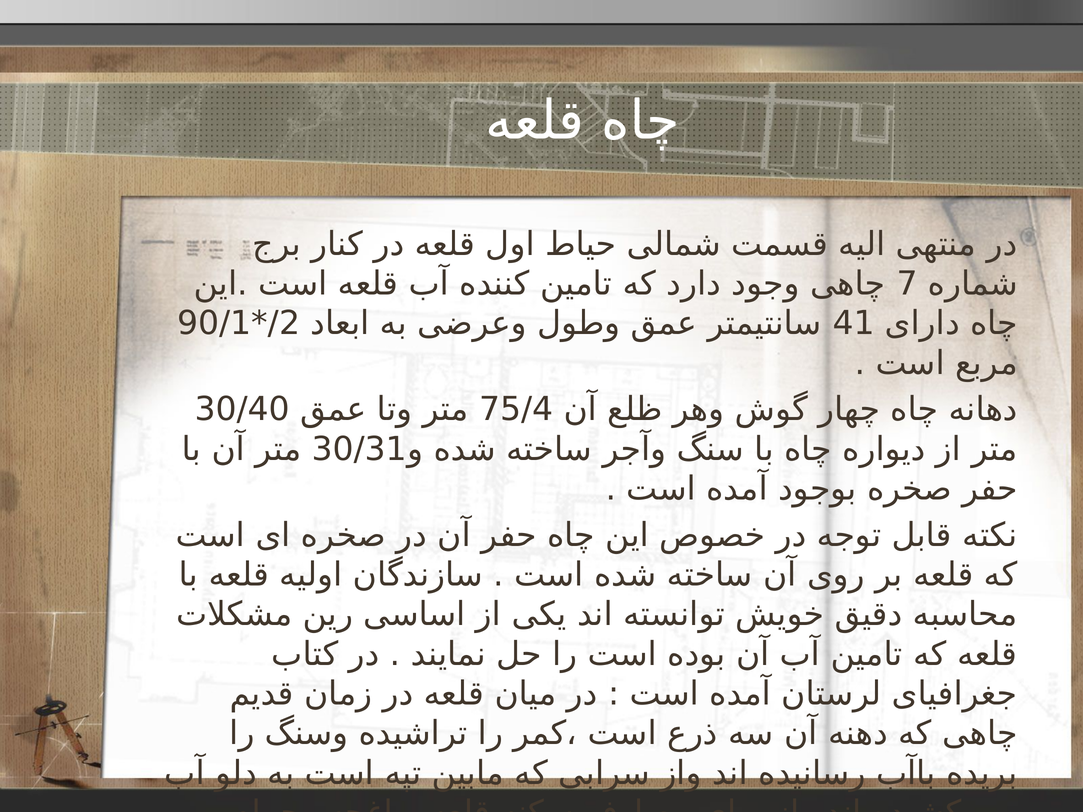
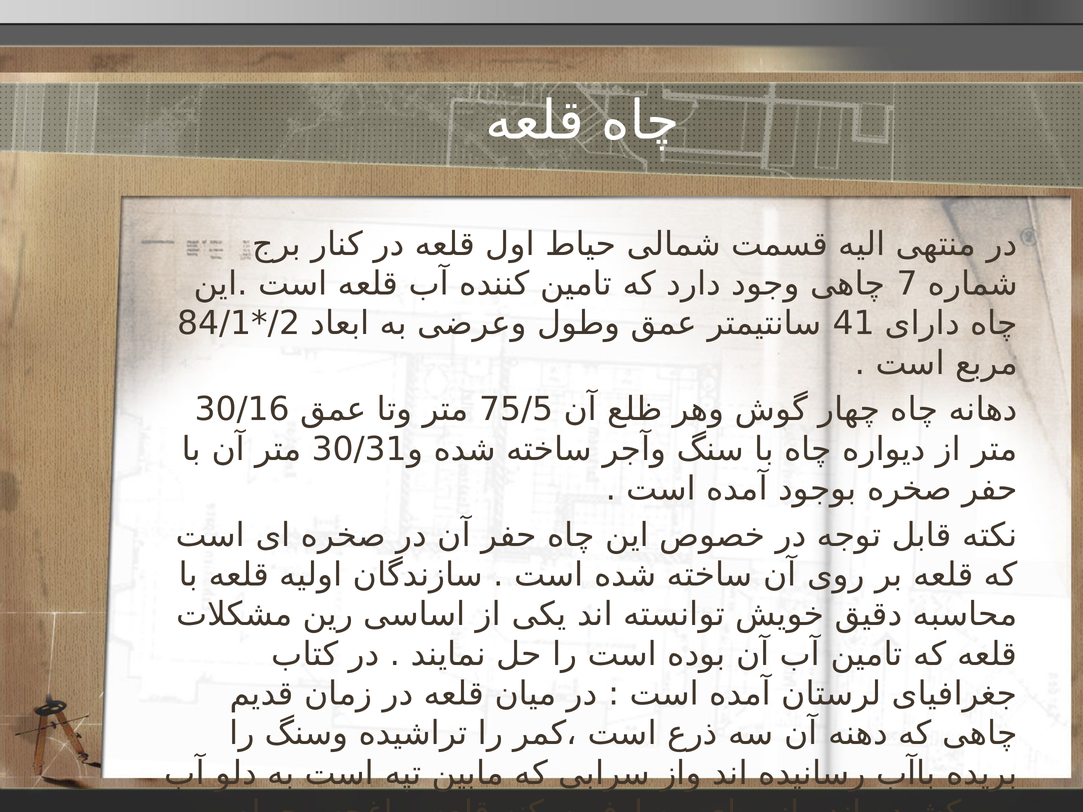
90/1: 90/1 -> 84/1
30/40: 30/40 -> 30/16
75/4: 75/4 -> 75/5
